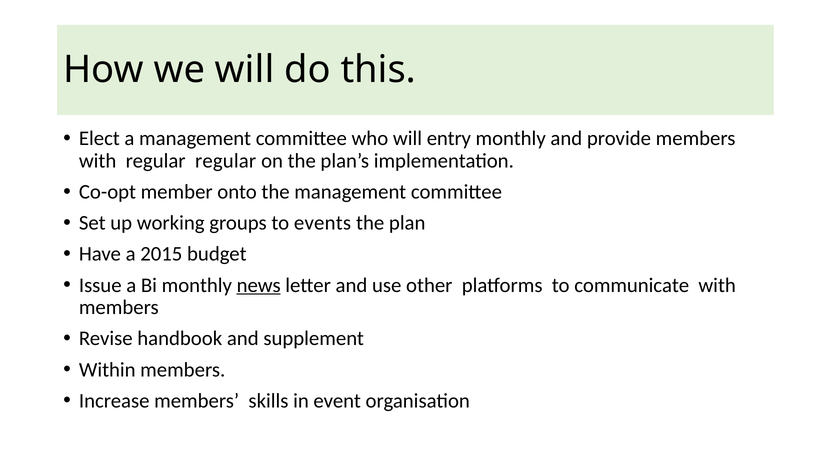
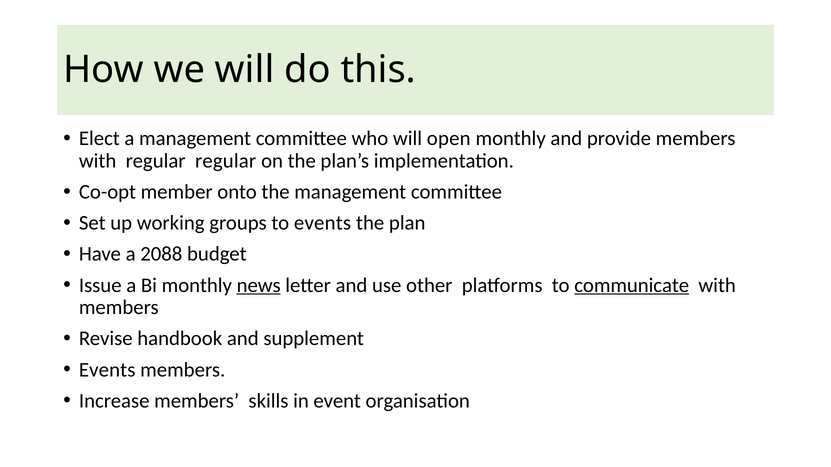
entry: entry -> open
2015: 2015 -> 2088
communicate underline: none -> present
Within at (107, 370): Within -> Events
